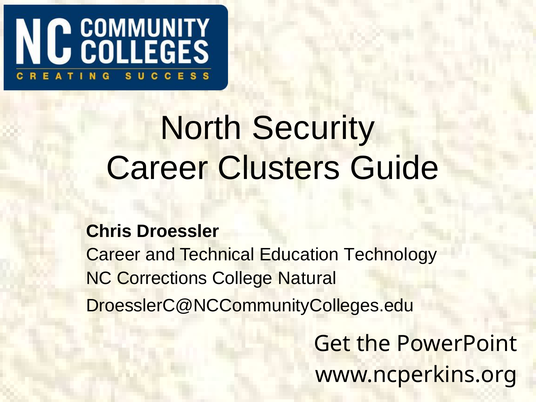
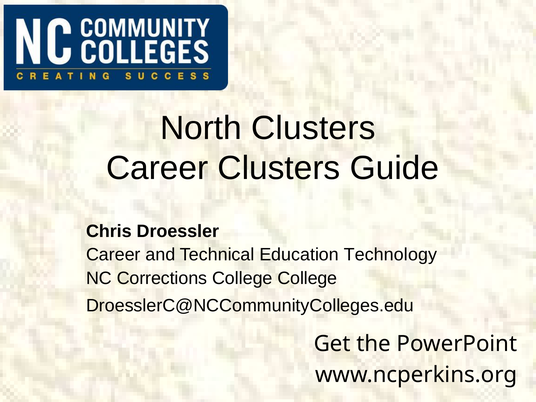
North Security: Security -> Clusters
College Natural: Natural -> College
